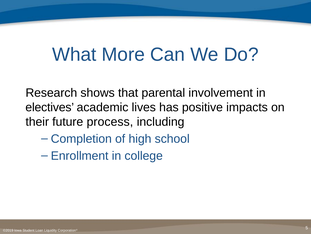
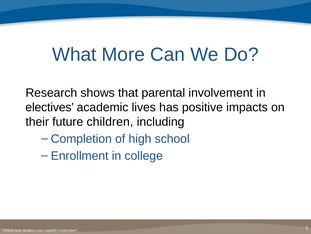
process: process -> children
